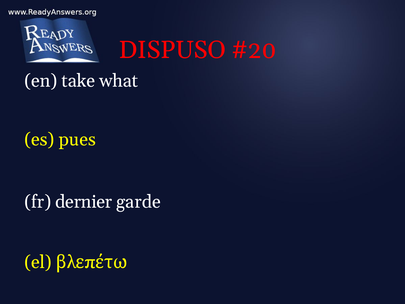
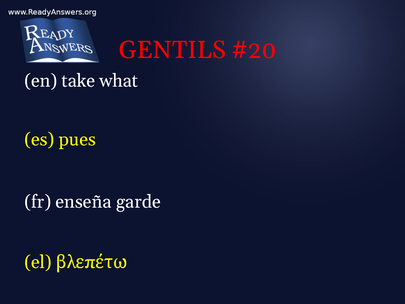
DISPUSO: DISPUSO -> GENTILS
dernier: dernier -> enseña
